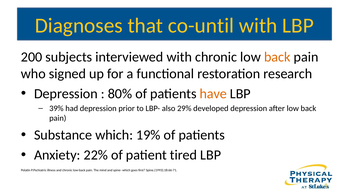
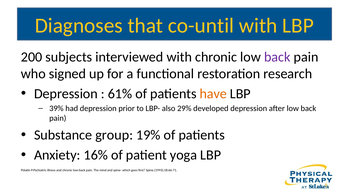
back at (277, 57) colour: orange -> purple
80%: 80% -> 61%
Substance which: which -> group
22%: 22% -> 16%
tired: tired -> yoga
